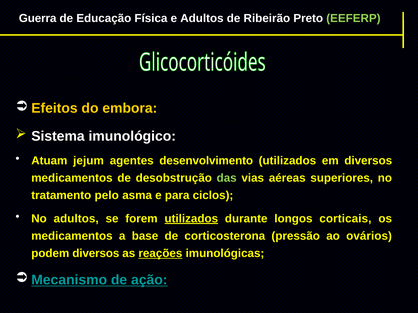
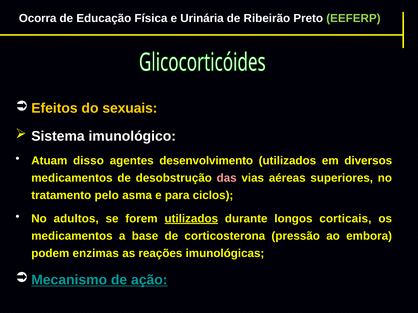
Guerra: Guerra -> Ocorra
e Adultos: Adultos -> Urinária
embora: embora -> sexuais
jejum: jejum -> disso
das colour: light green -> pink
ovários: ovários -> embora
podem diversos: diversos -> enzimas
reações underline: present -> none
